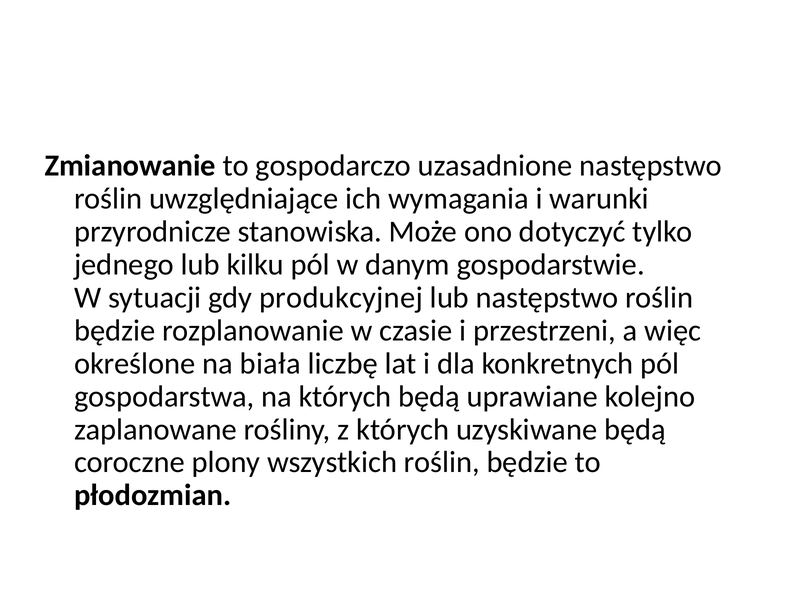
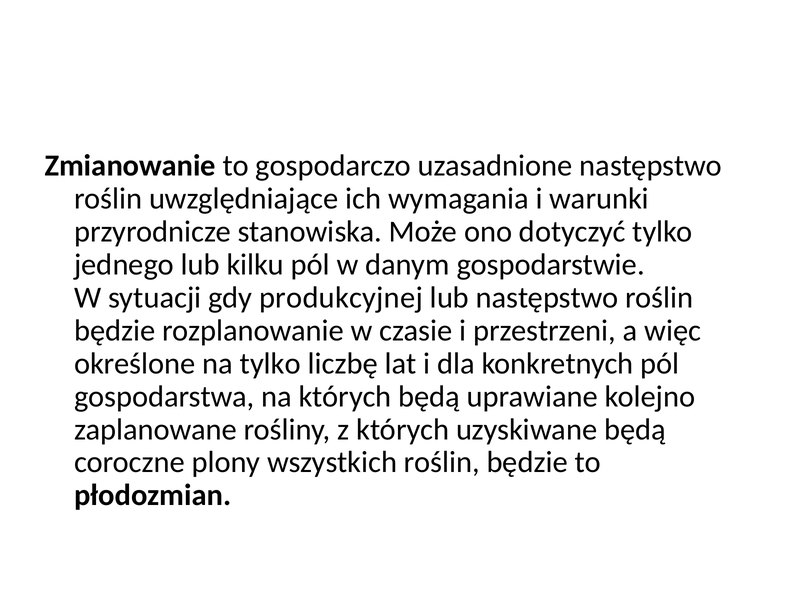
na biała: biała -> tylko
